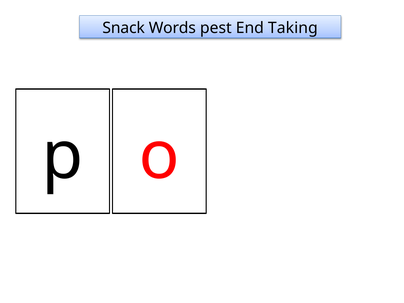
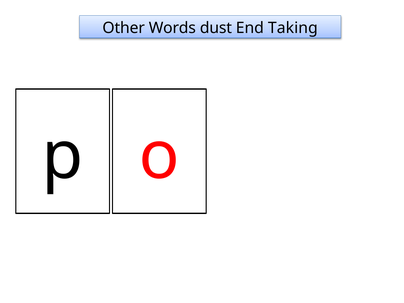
Snack: Snack -> Other
pest: pest -> dust
